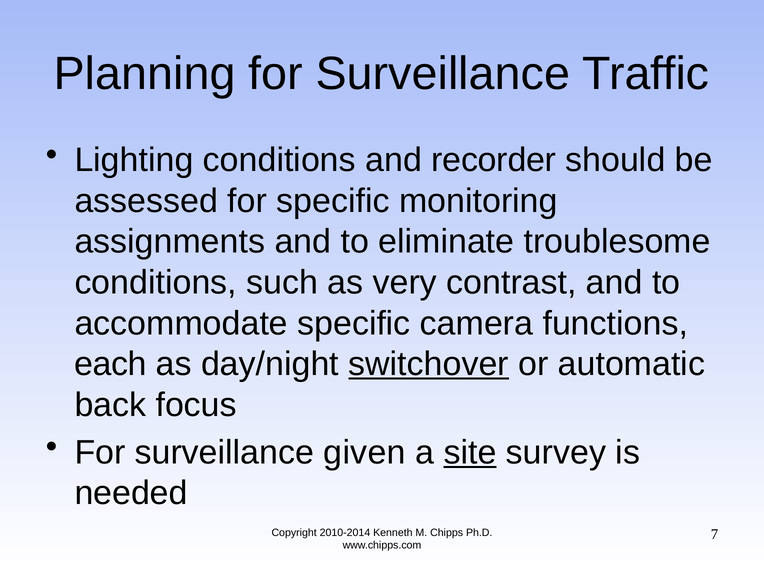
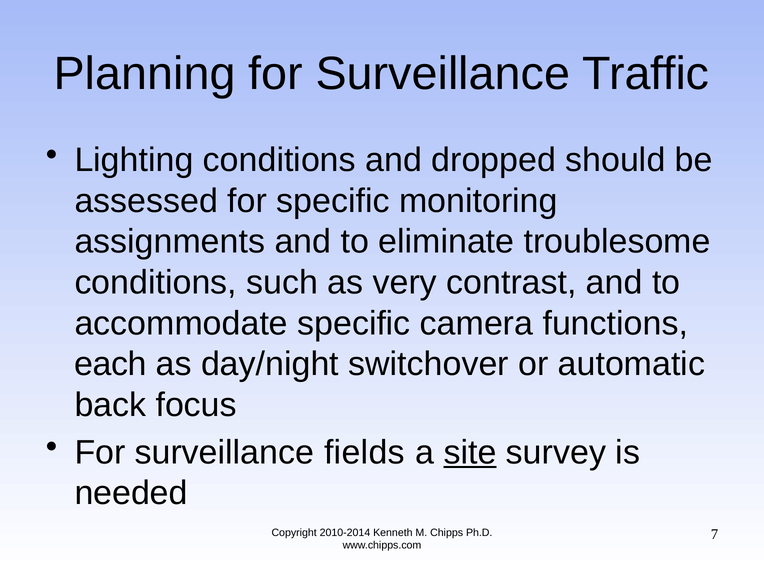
recorder: recorder -> dropped
switchover underline: present -> none
given: given -> fields
